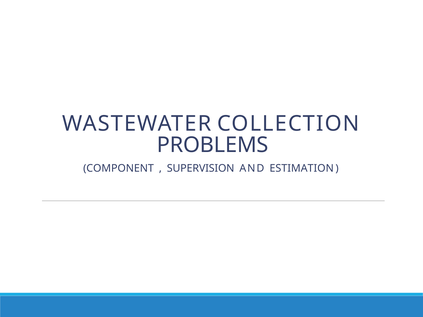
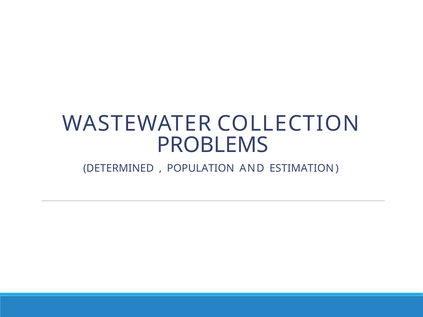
COMPONENT: COMPONENT -> DETERMINED
SUPERVISION: SUPERVISION -> POPULATION
